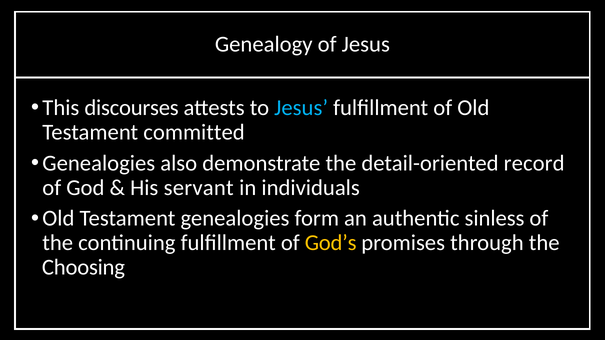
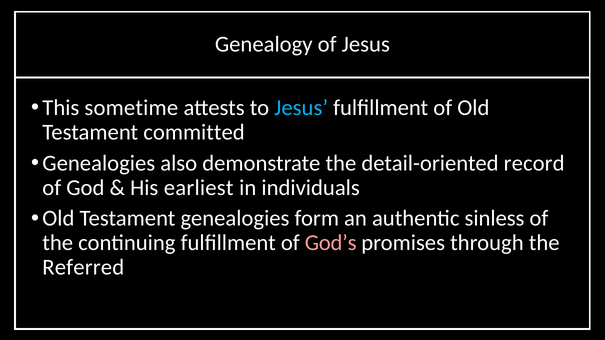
discourses: discourses -> sometime
servant: servant -> earliest
God’s colour: yellow -> pink
Choosing: Choosing -> Referred
